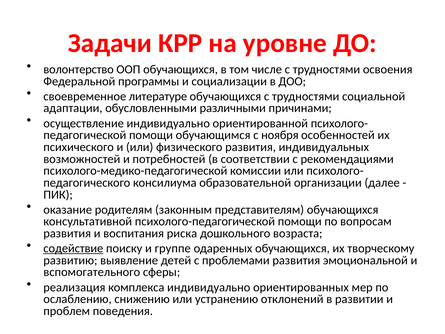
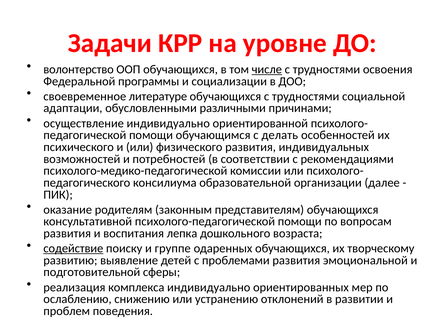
числе underline: none -> present
ноября: ноября -> делать
риска: риска -> лепка
вспомогательного: вспомогательного -> подготовительной
